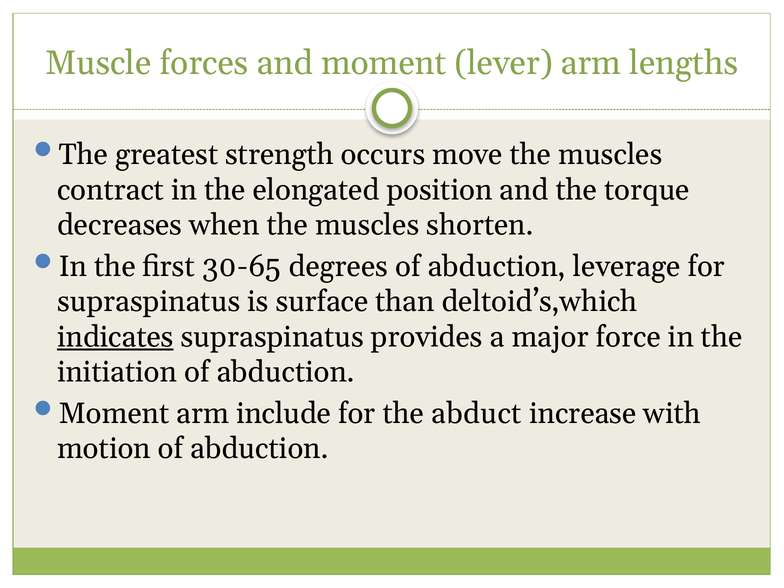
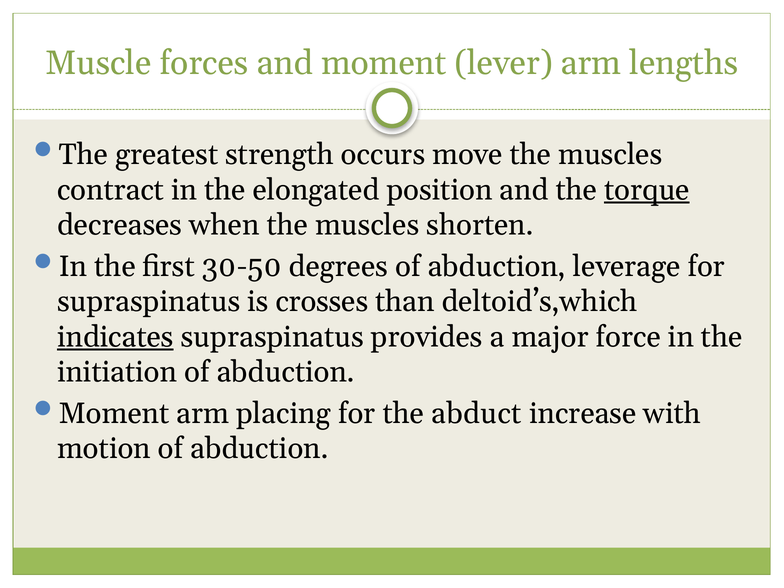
torque underline: none -> present
30-65: 30-65 -> 30-50
surface: surface -> crosses
include: include -> placing
